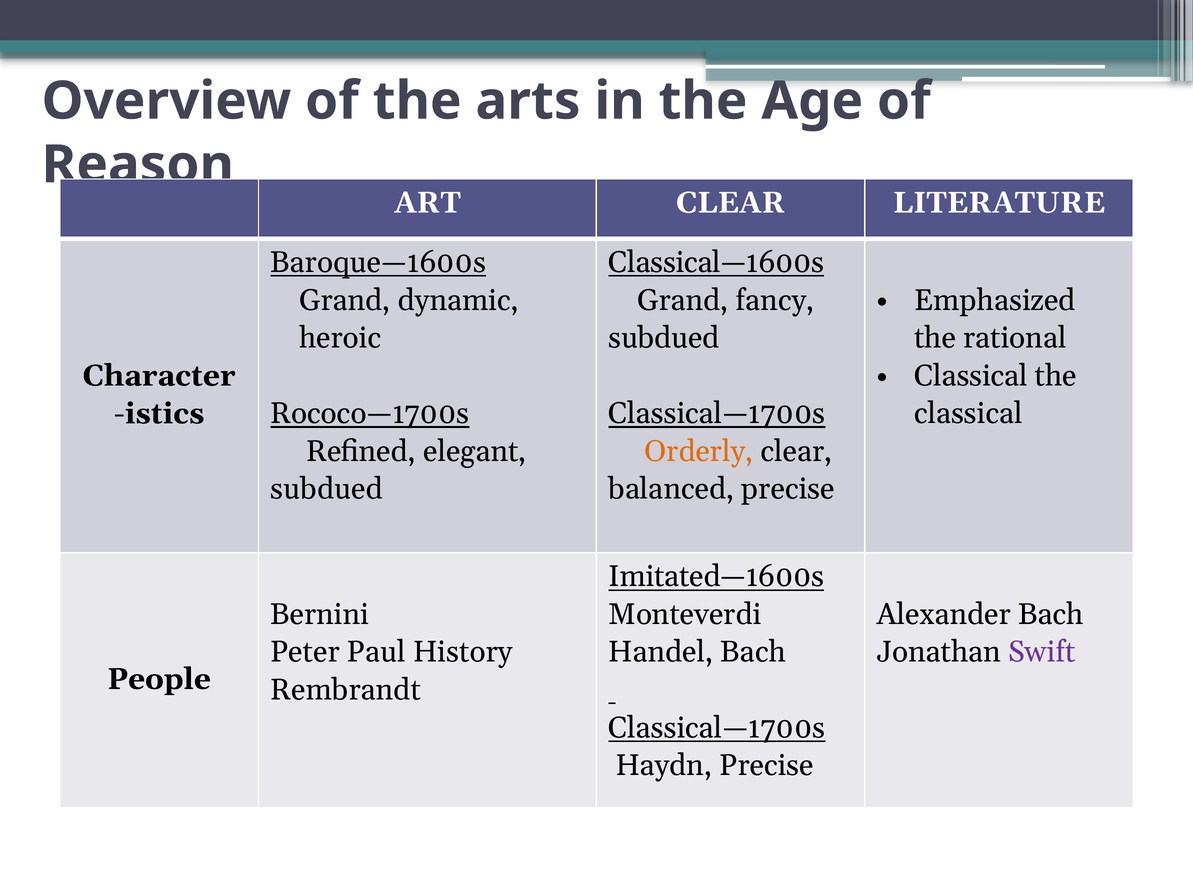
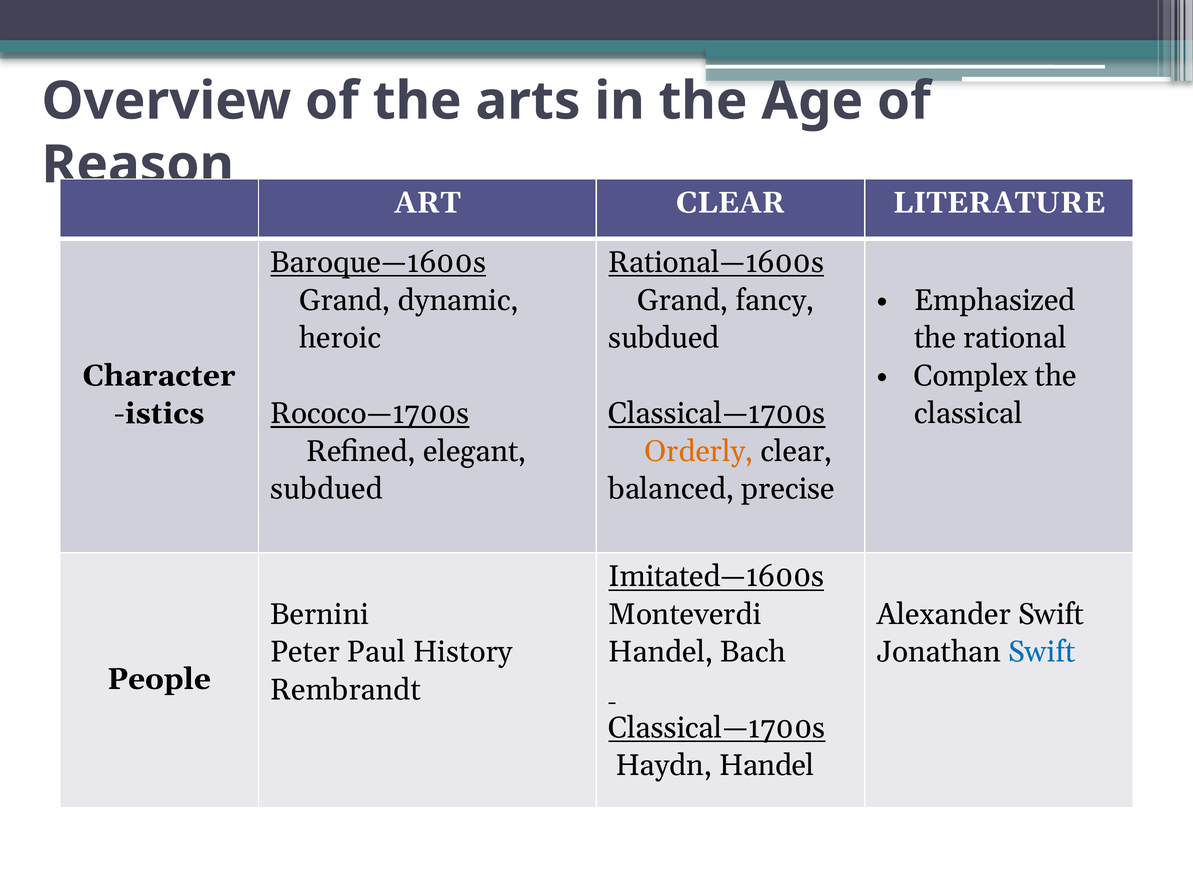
Classical—1600s: Classical—1600s -> Rational—1600s
Classical at (971, 376): Classical -> Complex
Alexander Bach: Bach -> Swift
Swift at (1042, 652) colour: purple -> blue
Haydn Precise: Precise -> Handel
